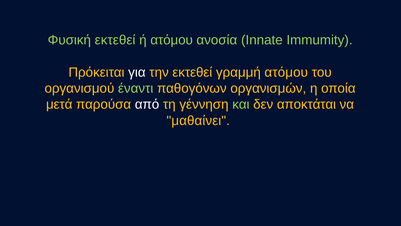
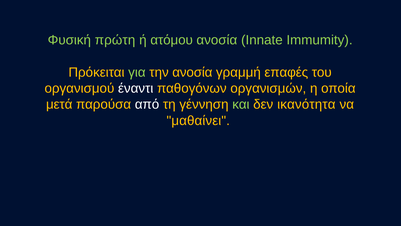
Φυσική εκτεθεί: εκτεθεί -> πρώτη
για colour: white -> light green
την εκτεθεί: εκτεθεί -> ανοσία
γραμμή ατόμου: ατόμου -> επαφές
έναντι colour: light green -> white
αποκτάται: αποκτάται -> ικανότητα
